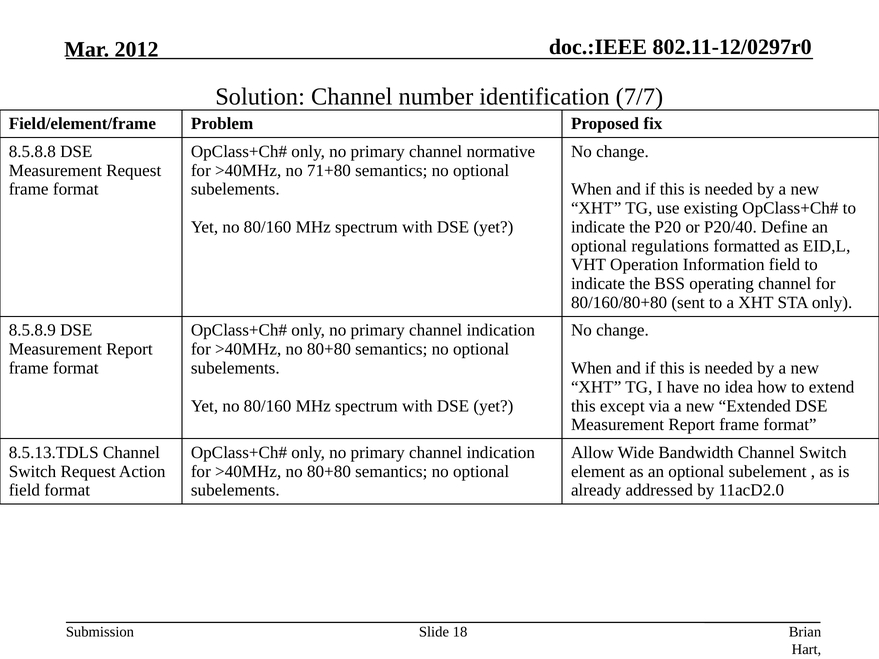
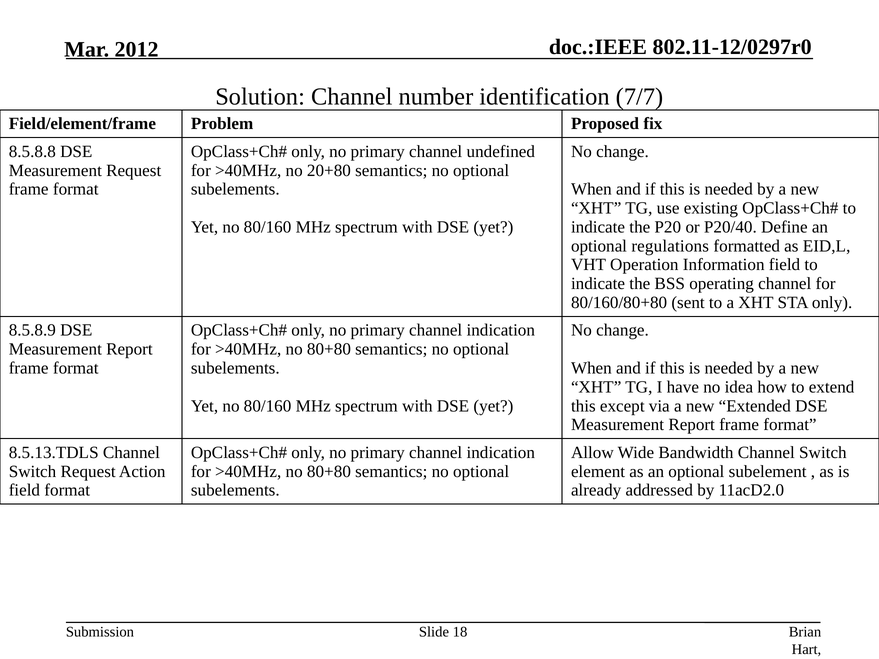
normative: normative -> undefined
71+80: 71+80 -> 20+80
